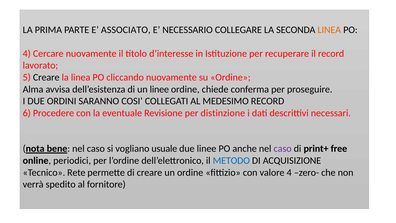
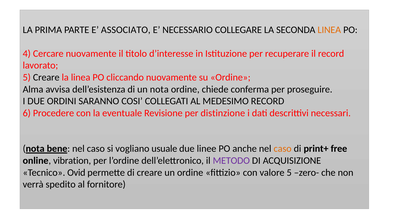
un linee: linee -> nota
caso at (283, 149) colour: purple -> orange
periodici: periodici -> vibration
METODO colour: blue -> purple
Rete: Rete -> Ovid
valore 4: 4 -> 5
